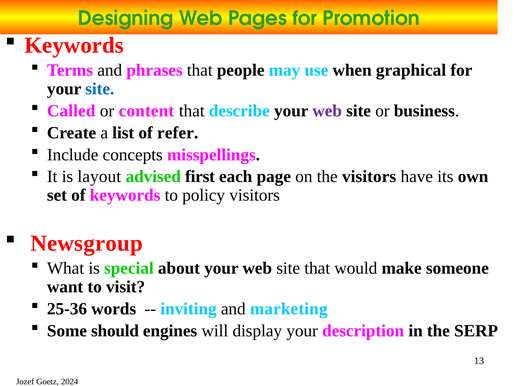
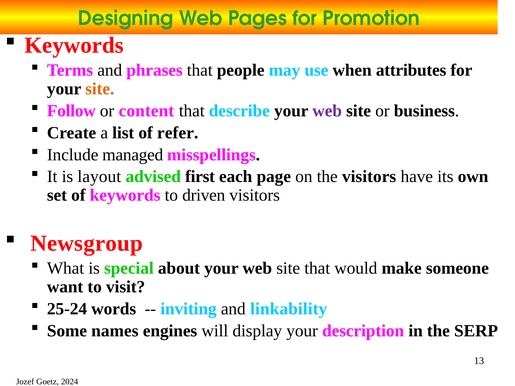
graphical: graphical -> attributes
site at (100, 89) colour: blue -> orange
Called: Called -> Follow
concepts: concepts -> managed
policy: policy -> driven
25-36: 25-36 -> 25-24
marketing: marketing -> linkability
should: should -> names
